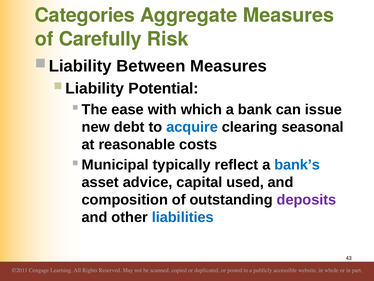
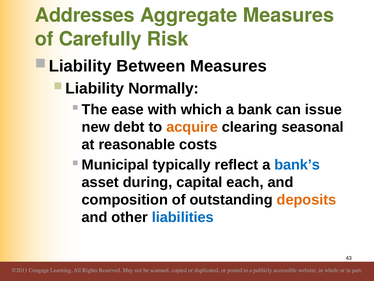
Categories: Categories -> Addresses
Potential: Potential -> Normally
acquire colour: blue -> orange
advice: advice -> during
used: used -> each
deposits colour: purple -> orange
